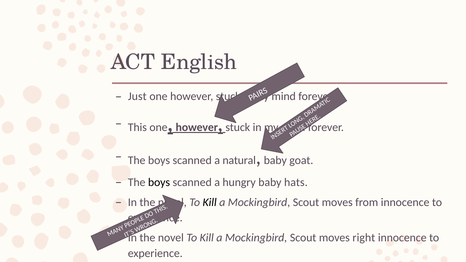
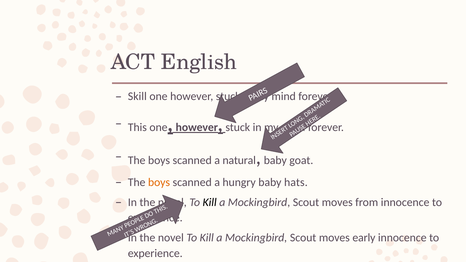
Just: Just -> Skill
boys at (159, 182) colour: black -> orange
right: right -> early
